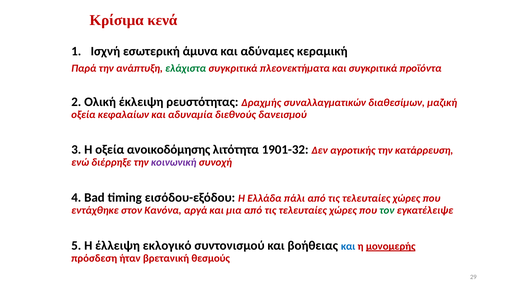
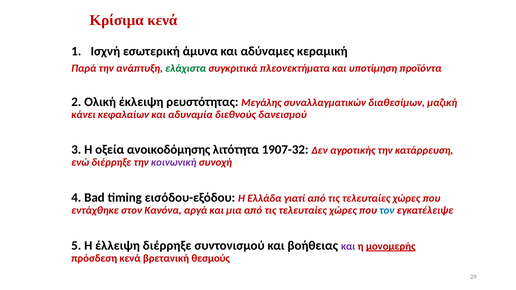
και συγκριτικά: συγκριτικά -> υποτίμηση
Δραχμής: Δραχμής -> Μεγάλης
οξεία at (83, 115): οξεία -> κάνει
1901-32: 1901-32 -> 1907-32
πάλι: πάλι -> γιατί
τον colour: green -> blue
έλλειψη εκλογικό: εκλογικό -> διέρρηξε
και at (348, 246) colour: blue -> purple
πρόσδεση ήταν: ήταν -> κενά
